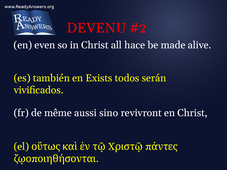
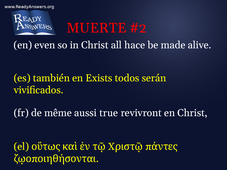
DEVENU: DEVENU -> MUERTE
sino: sino -> true
